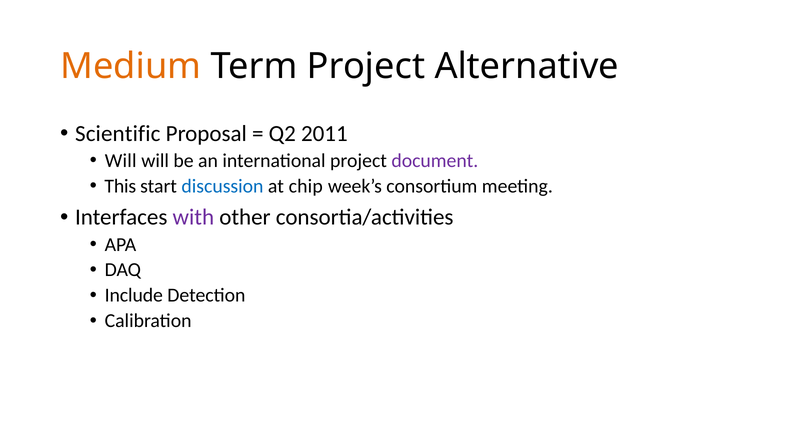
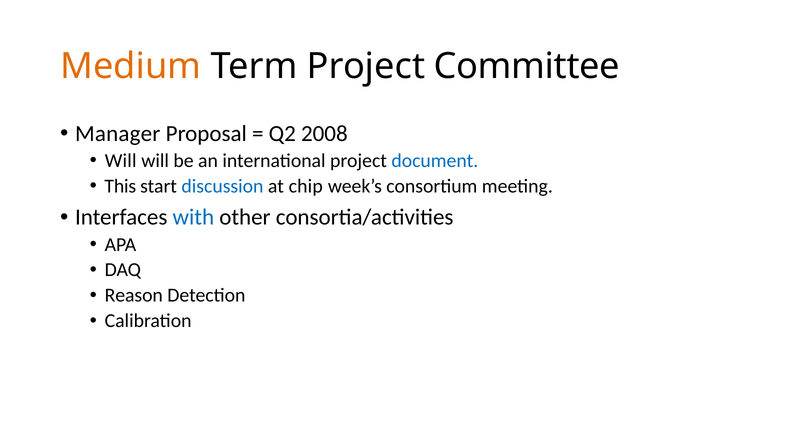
Alternative: Alternative -> Committee
Scientific: Scientific -> Manager
2011: 2011 -> 2008
document colour: purple -> blue
with colour: purple -> blue
Include: Include -> Reason
